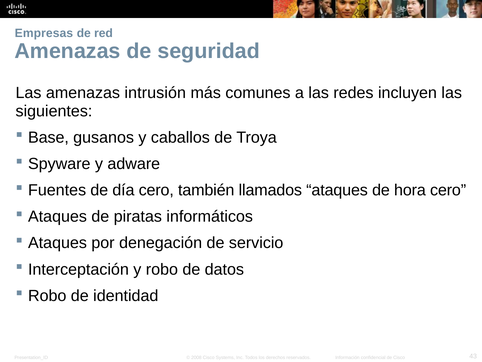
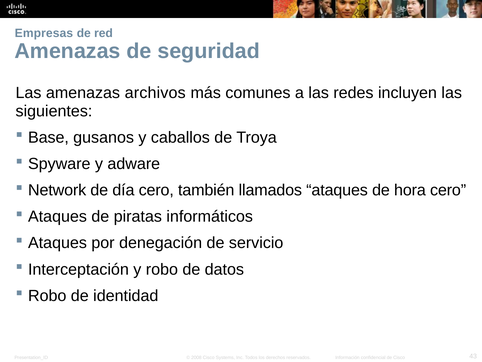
intrusión: intrusión -> archivos
Fuentes: Fuentes -> Network
